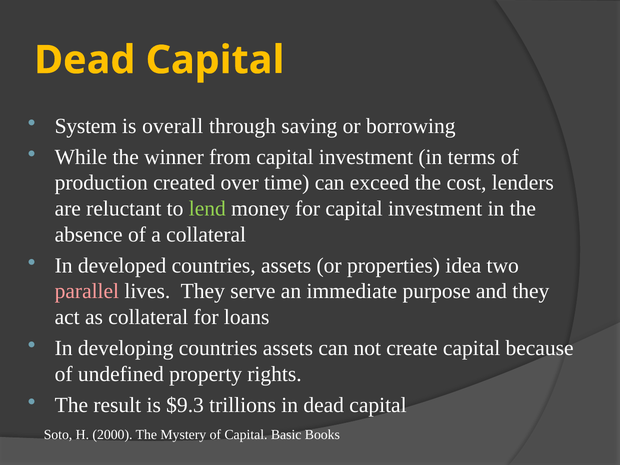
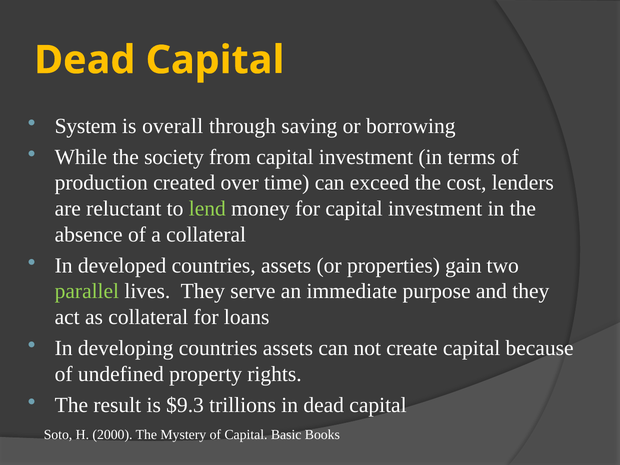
winner: winner -> society
idea: idea -> gain
parallel colour: pink -> light green
